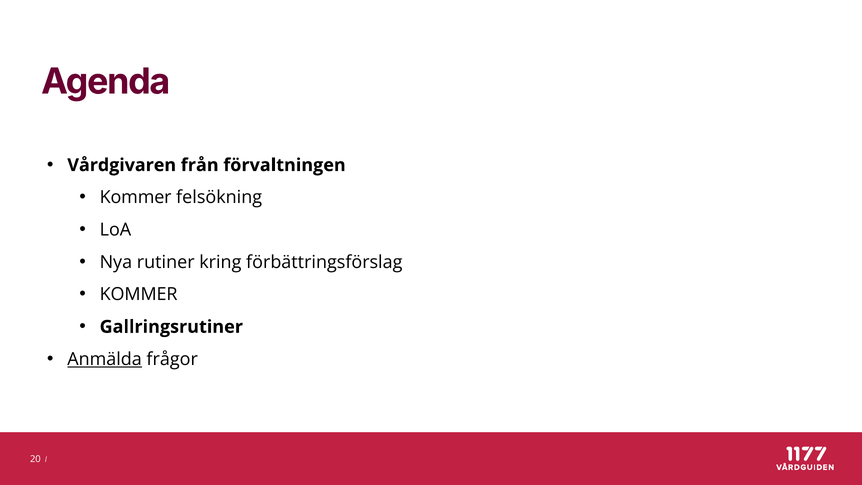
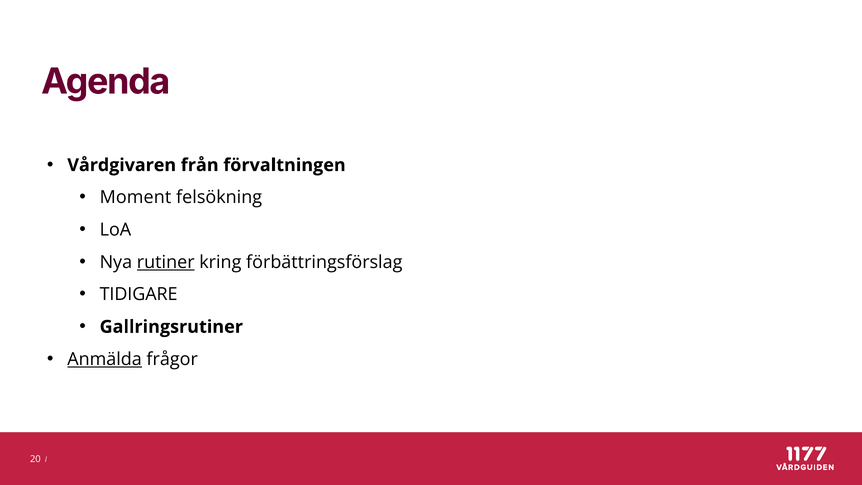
Kommer at (136, 197): Kommer -> Moment
rutiner underline: none -> present
KOMMER at (139, 294): KOMMER -> TIDIGARE
